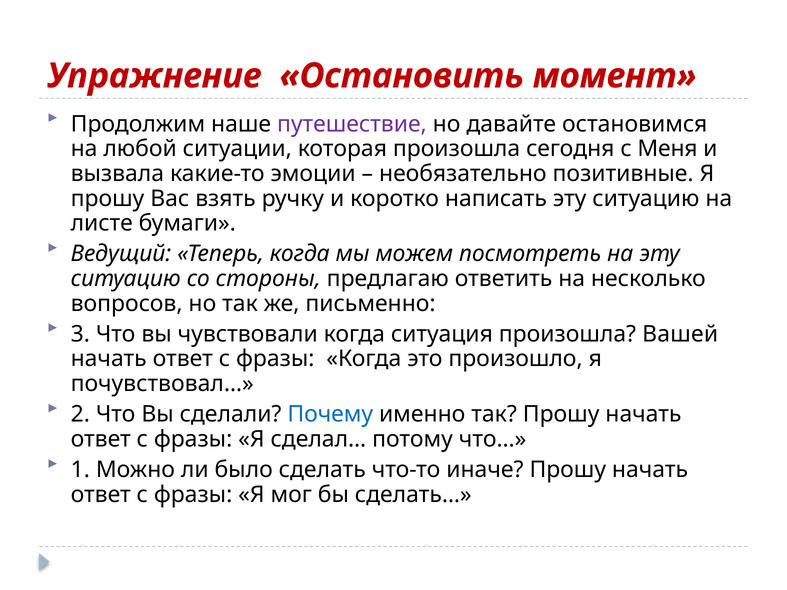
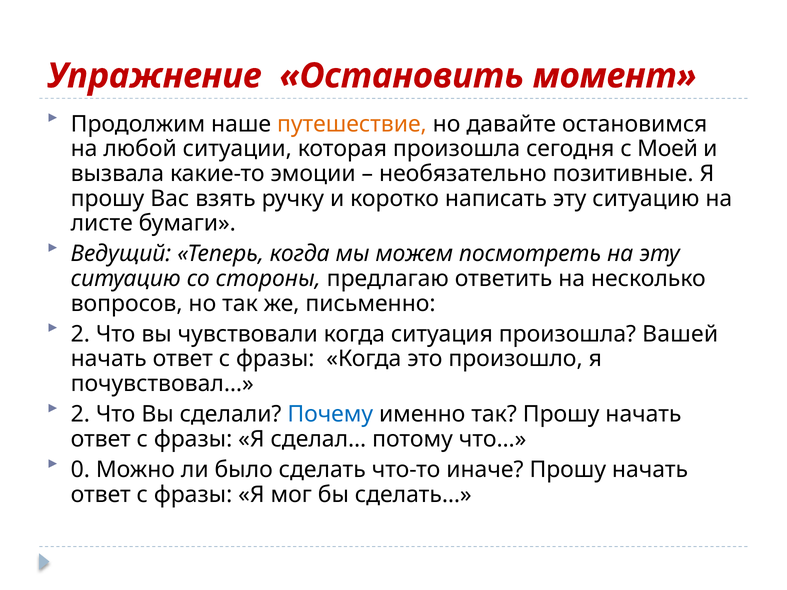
путешествие colour: purple -> orange
Меня: Меня -> Моей
3 at (80, 334): 3 -> 2
1: 1 -> 0
